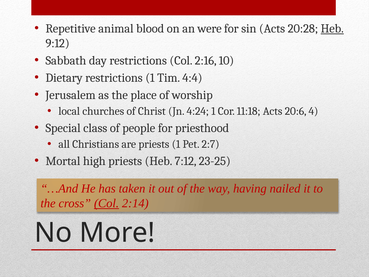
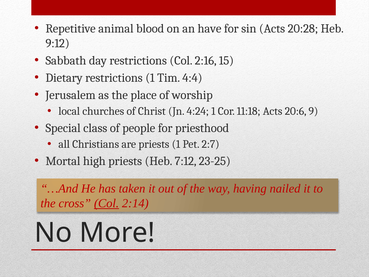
were: were -> have
Heb at (332, 28) underline: present -> none
10: 10 -> 15
4: 4 -> 9
